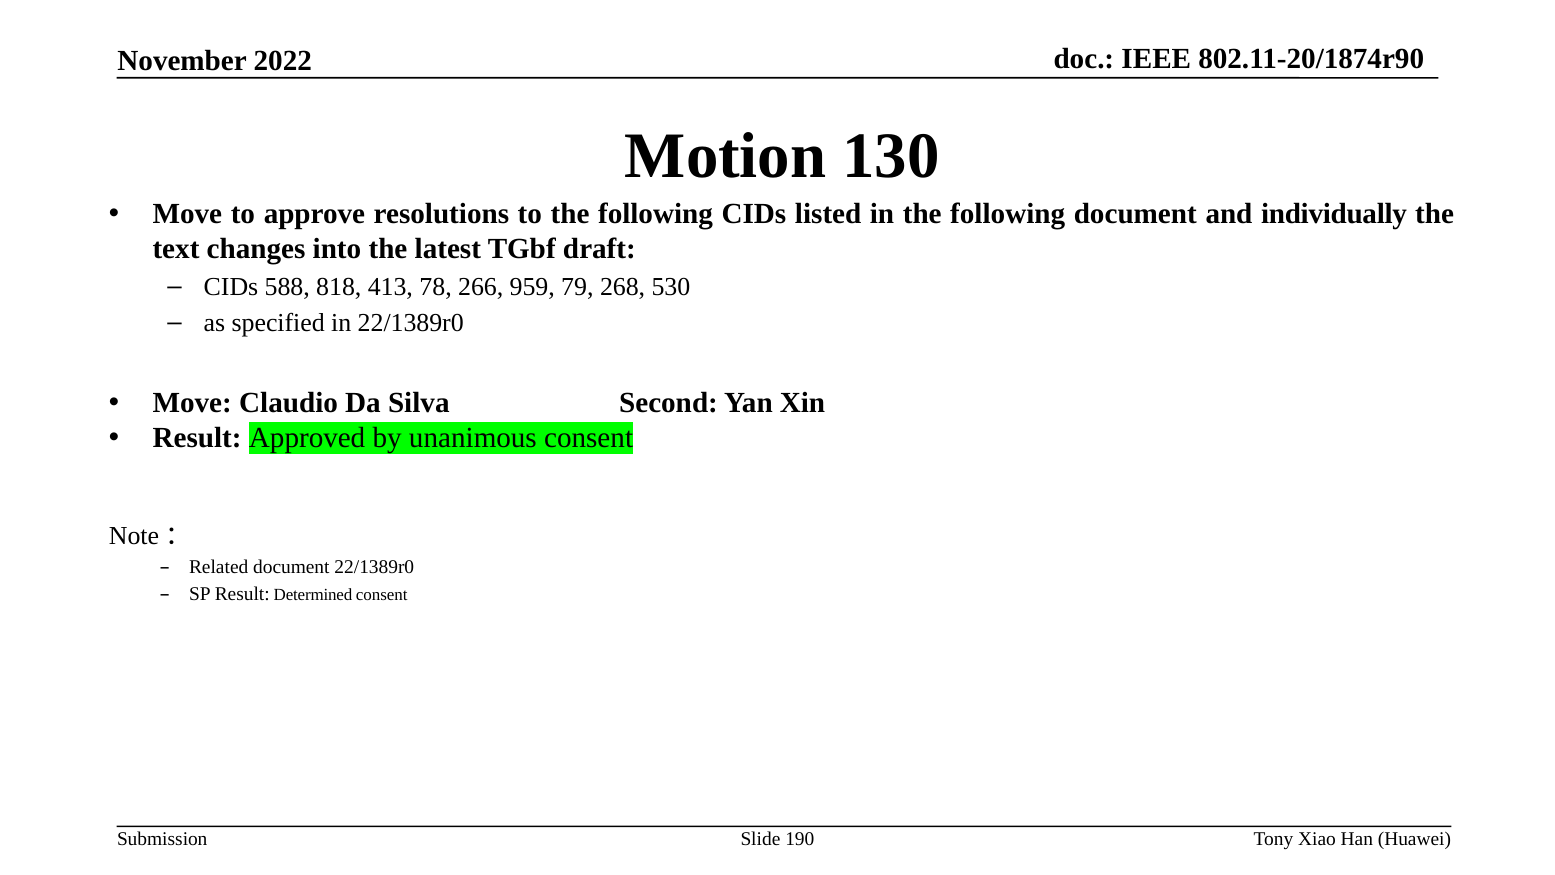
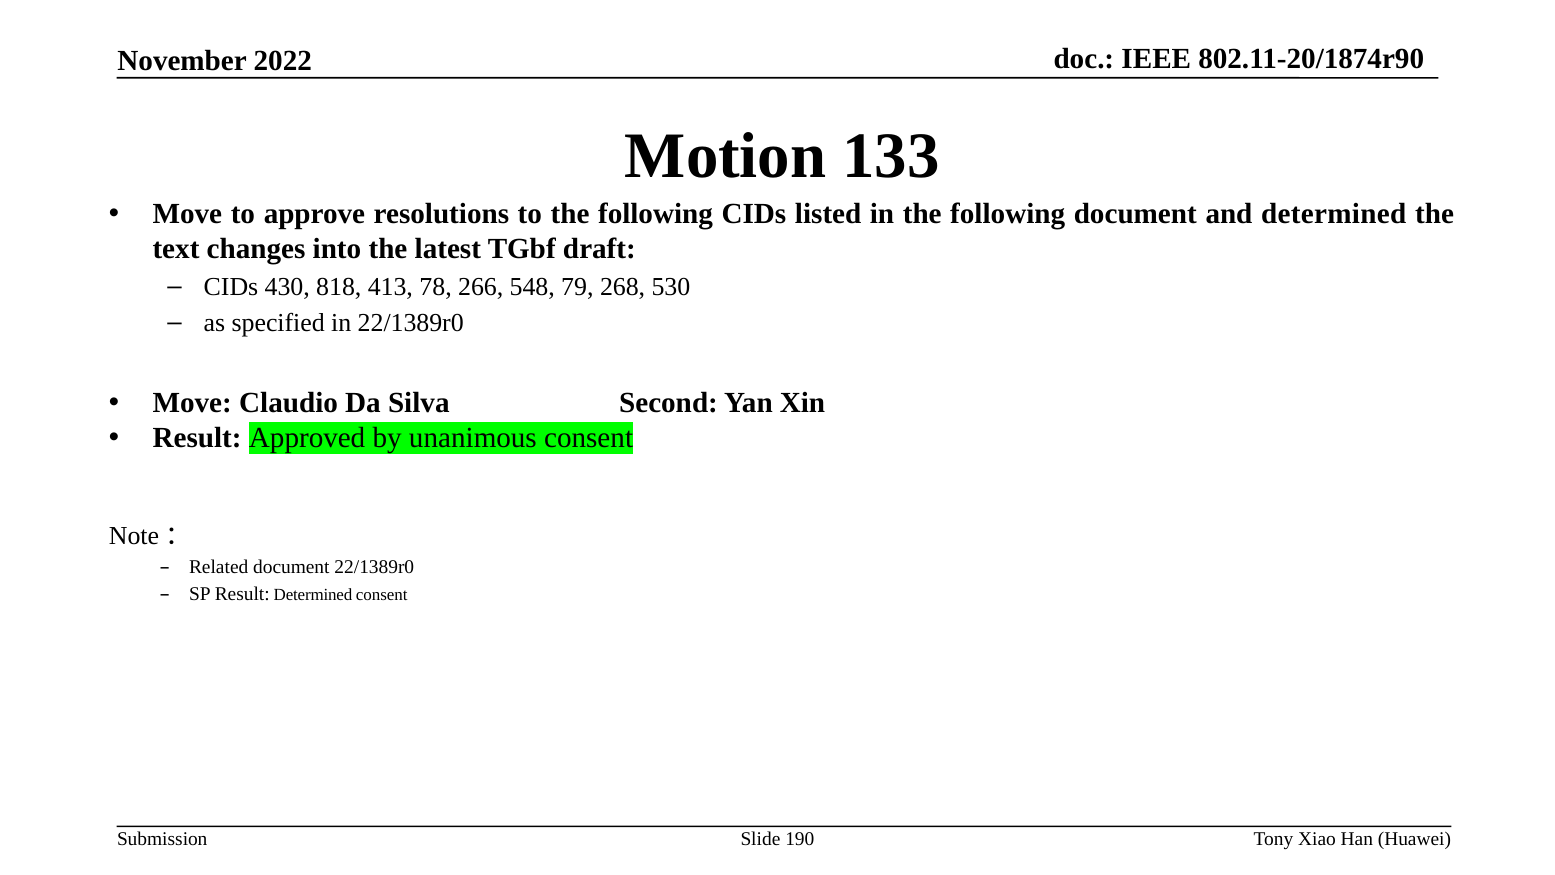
130: 130 -> 133
and individually: individually -> determined
588: 588 -> 430
959: 959 -> 548
